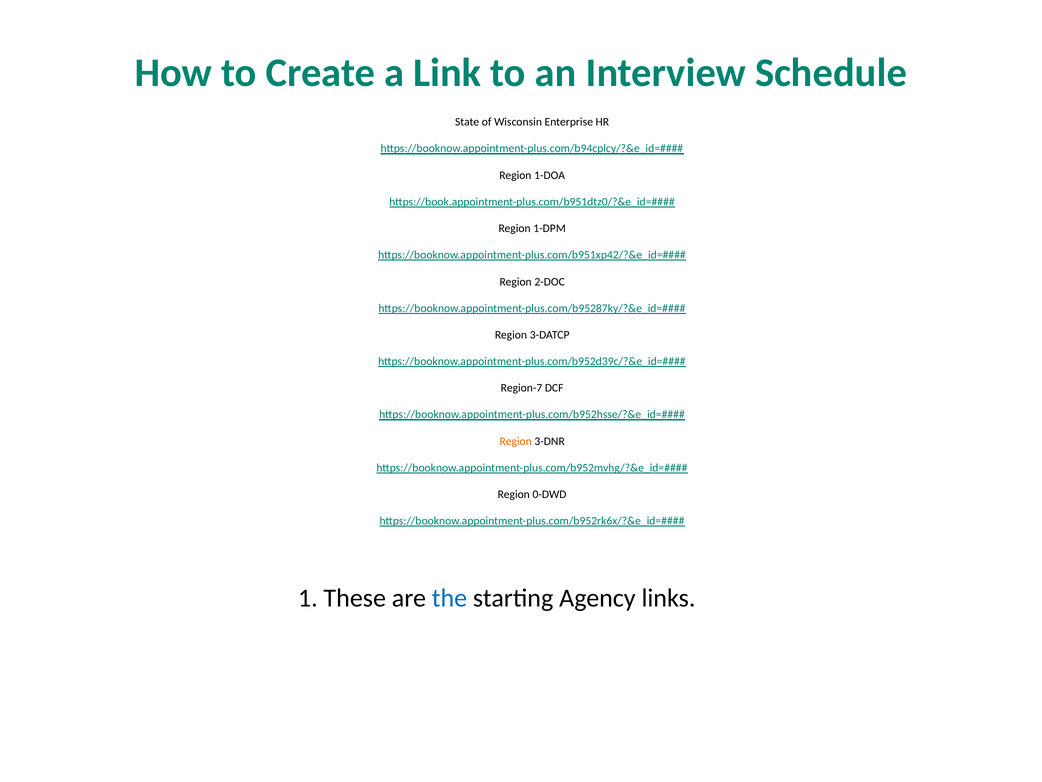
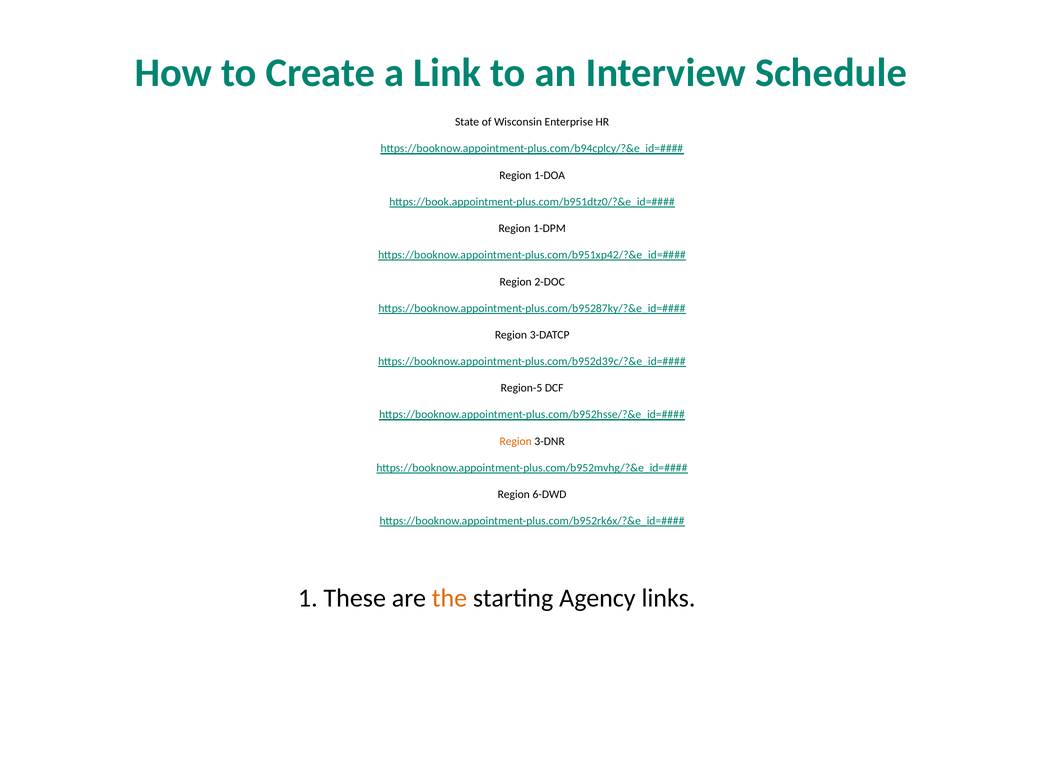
Region-7: Region-7 -> Region-5
0-DWD: 0-DWD -> 6-DWD
the colour: blue -> orange
